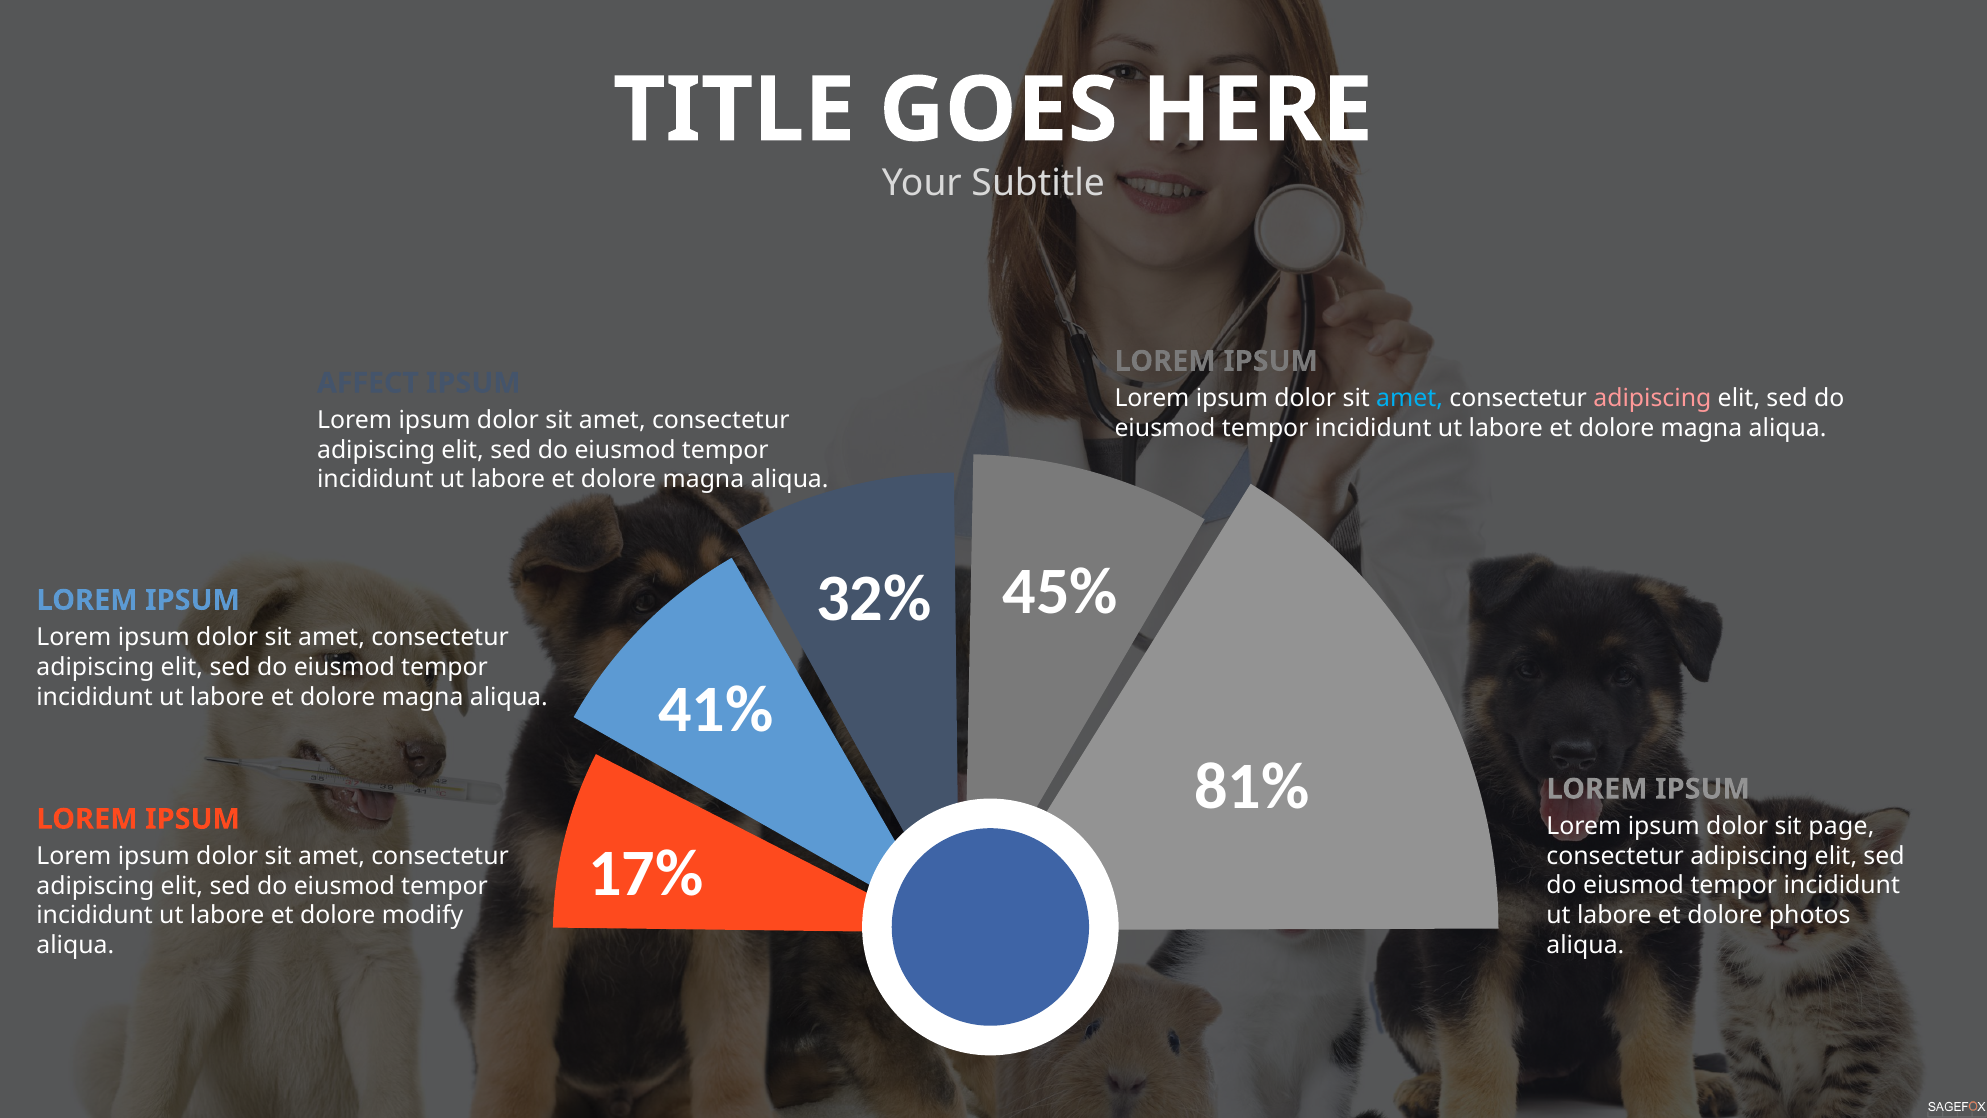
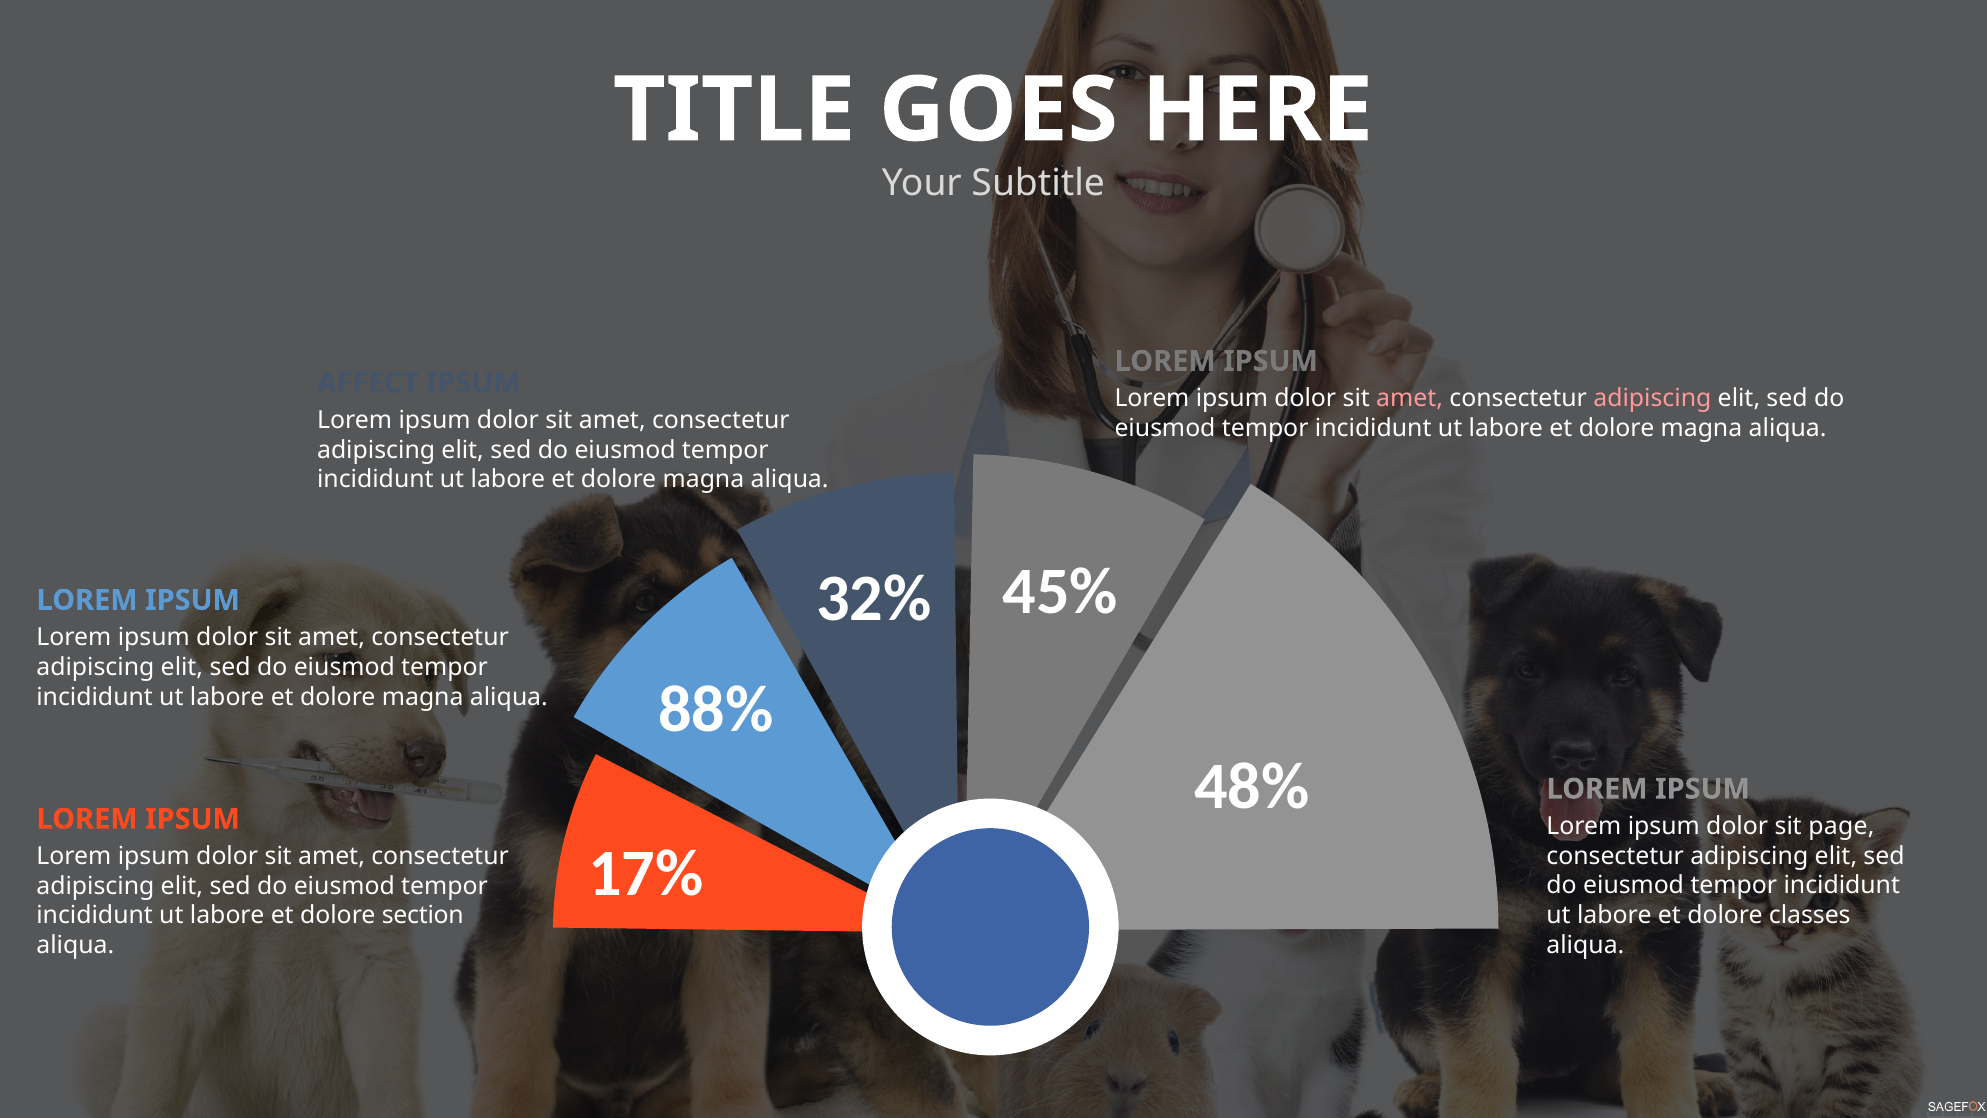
amet at (1410, 398) colour: light blue -> pink
41%: 41% -> 88%
81%: 81% -> 48%
photos: photos -> classes
modify: modify -> section
